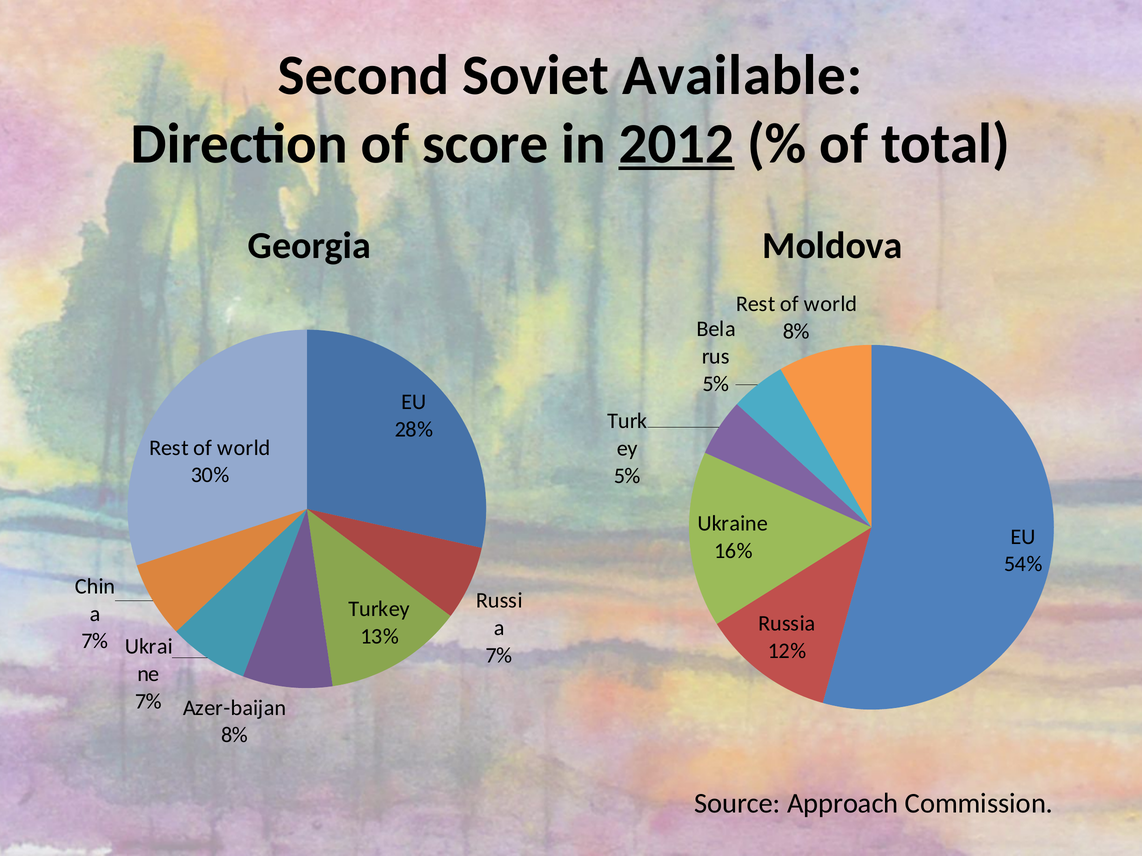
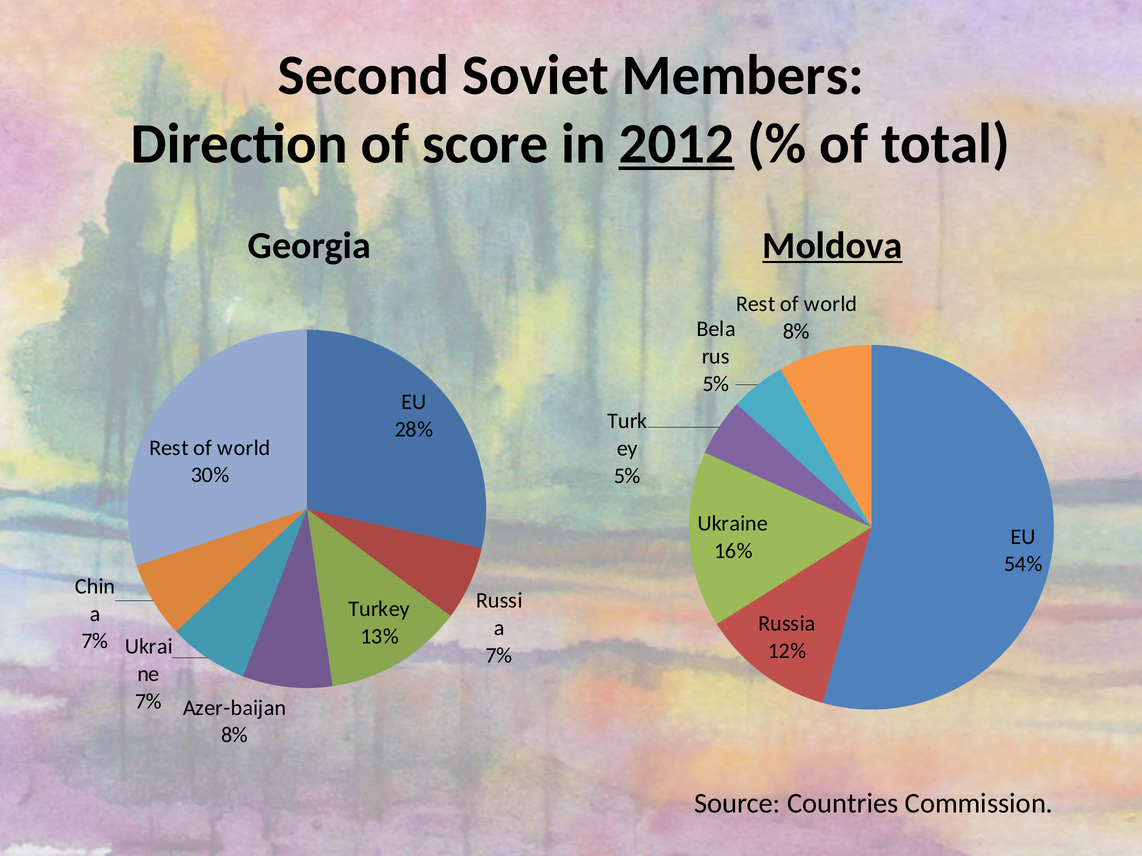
Available: Available -> Members
Moldova underline: none -> present
Approach: Approach -> Countries
